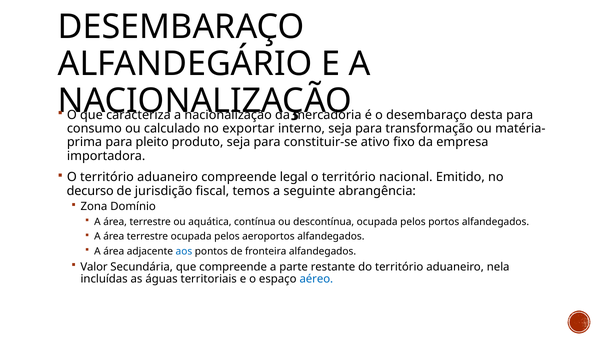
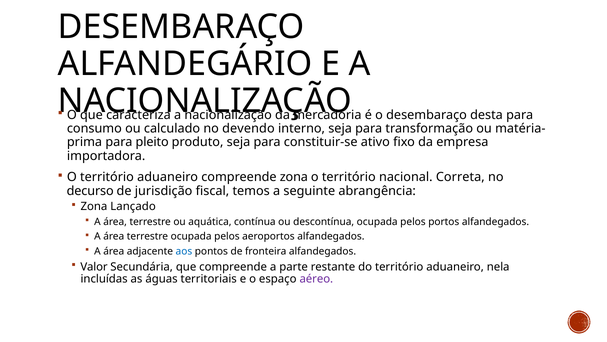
exportar: exportar -> devendo
compreende legal: legal -> zona
Emitido: Emitido -> Correta
Domínio: Domínio -> Lançado
aéreo colour: blue -> purple
